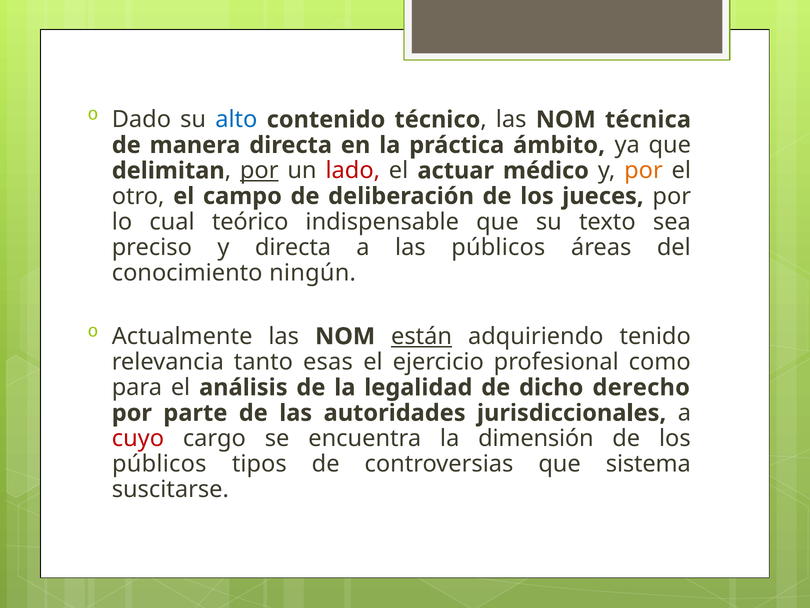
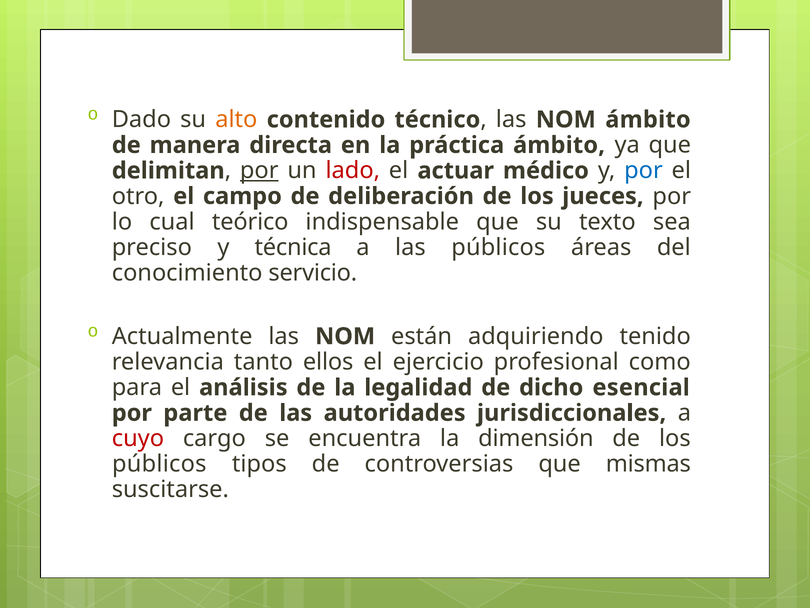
alto colour: blue -> orange
NOM técnica: técnica -> ámbito
por at (643, 171) colour: orange -> blue
y directa: directa -> técnica
ningún: ningún -> servicio
están underline: present -> none
esas: esas -> ellos
derecho: derecho -> esencial
sistema: sistema -> mismas
